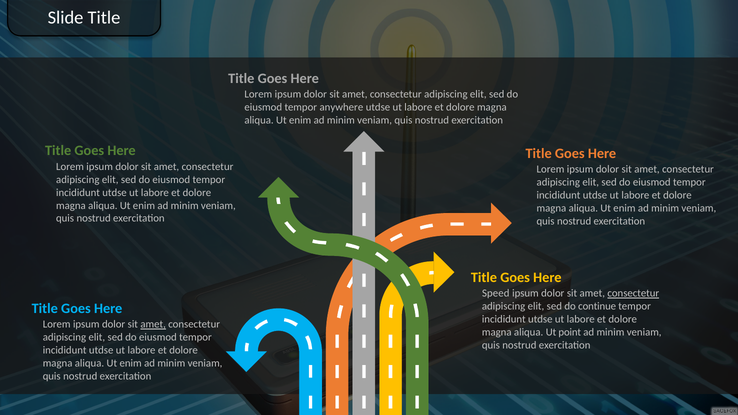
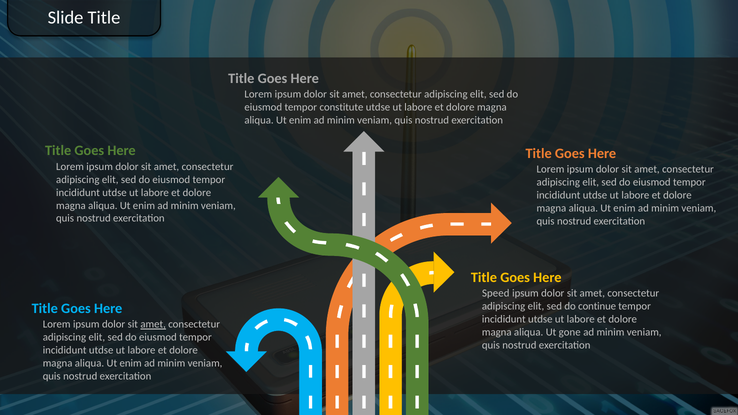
anywhere: anywhere -> constitute
consectetur at (633, 293) underline: present -> none
point: point -> gone
